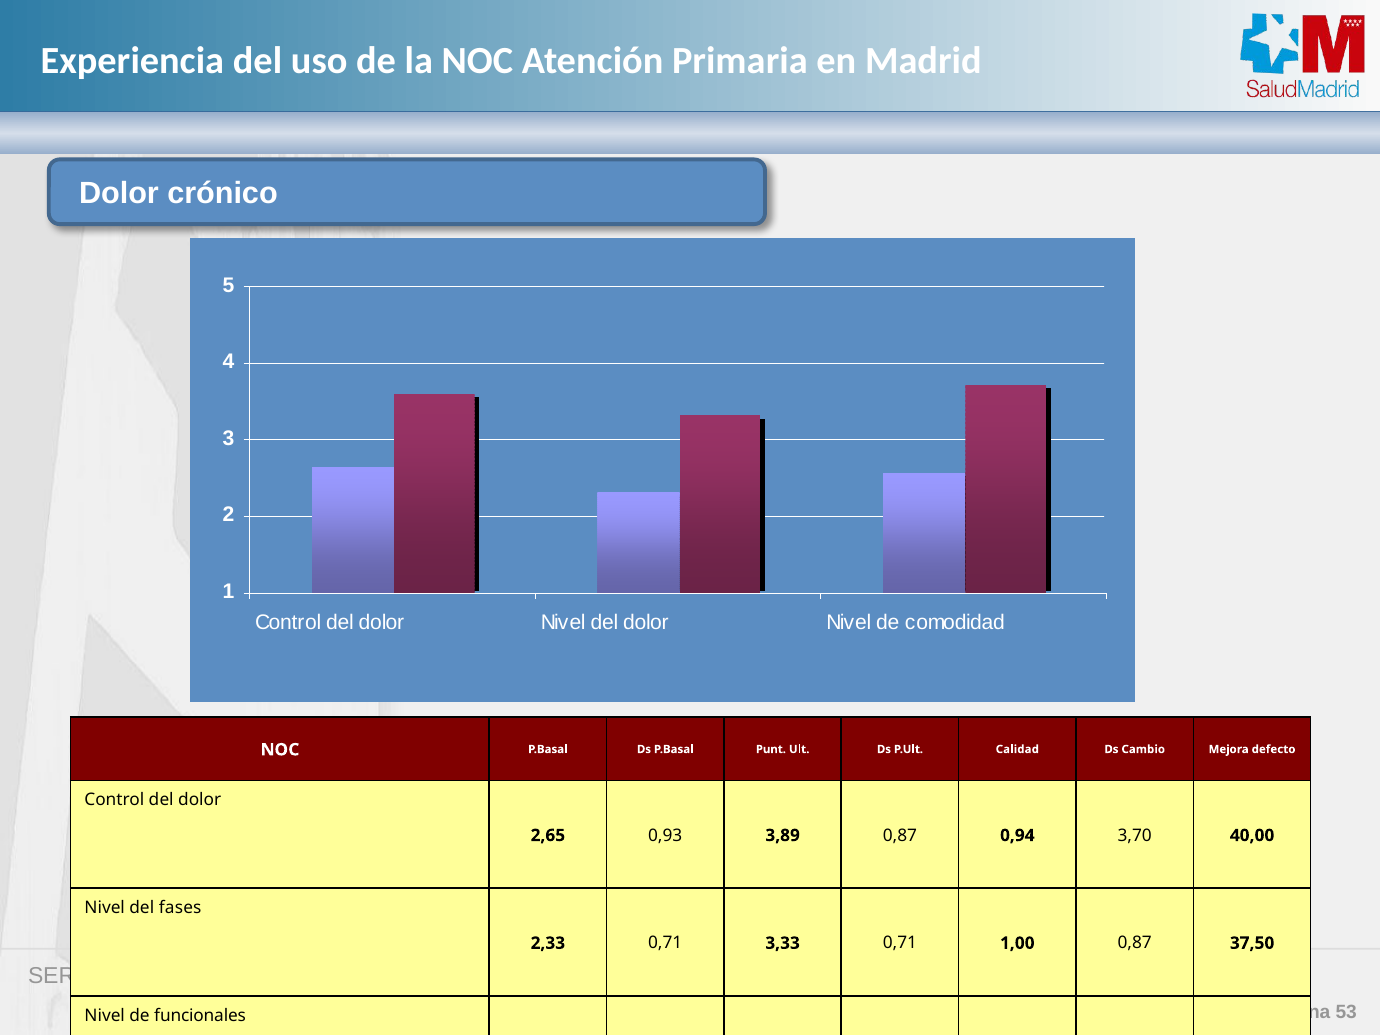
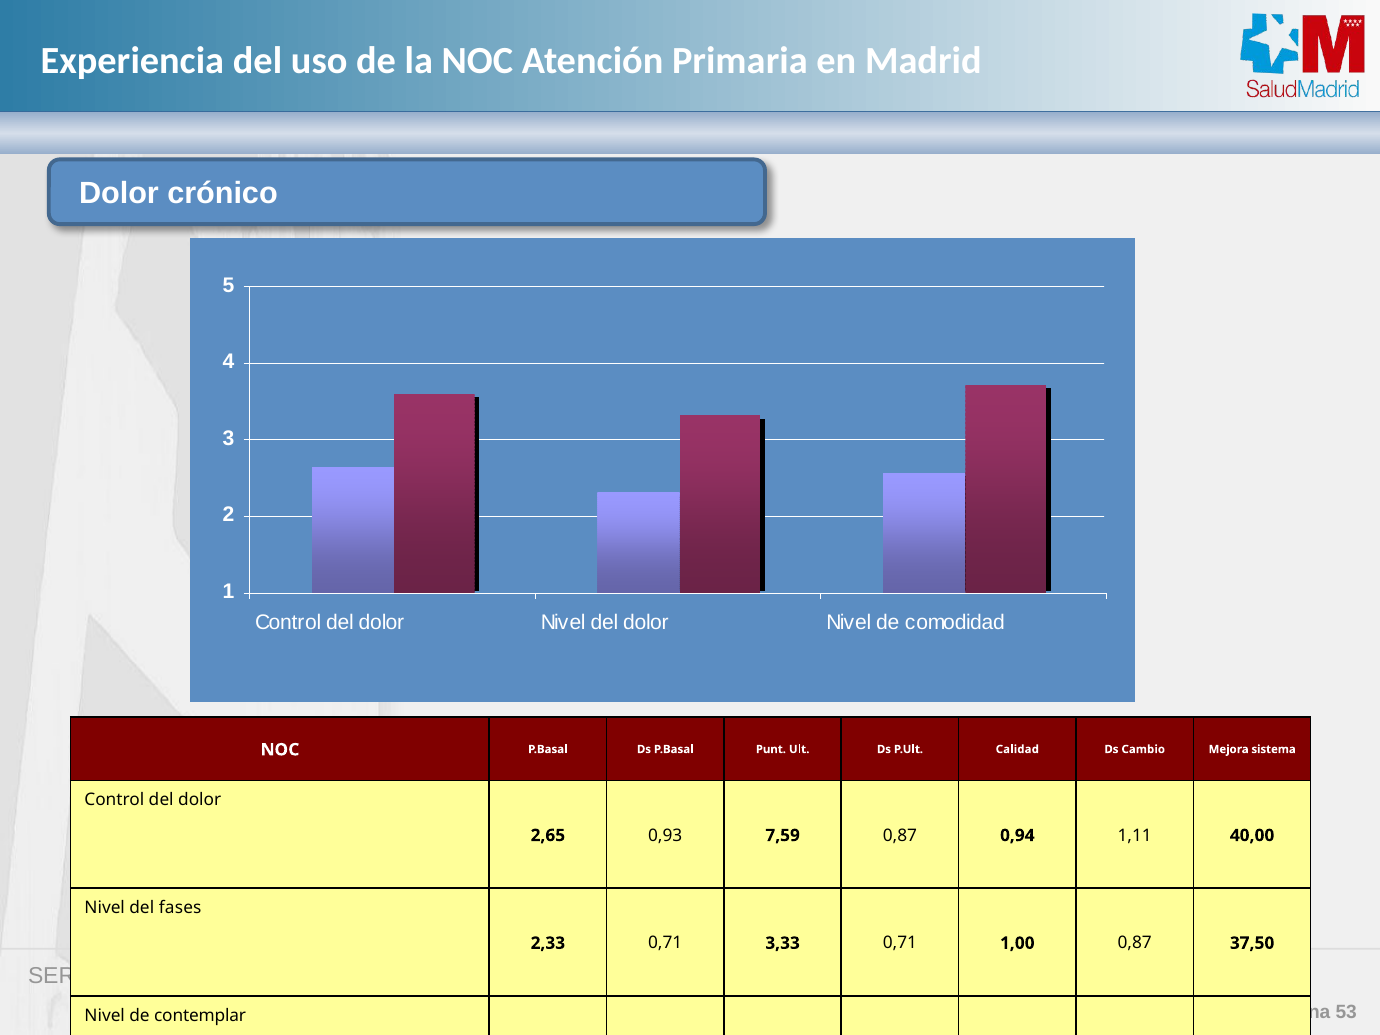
defecto: defecto -> sistema
3,89: 3,89 -> 7,59
3,70: 3,70 -> 1,11
funcionales: funcionales -> contemplar
